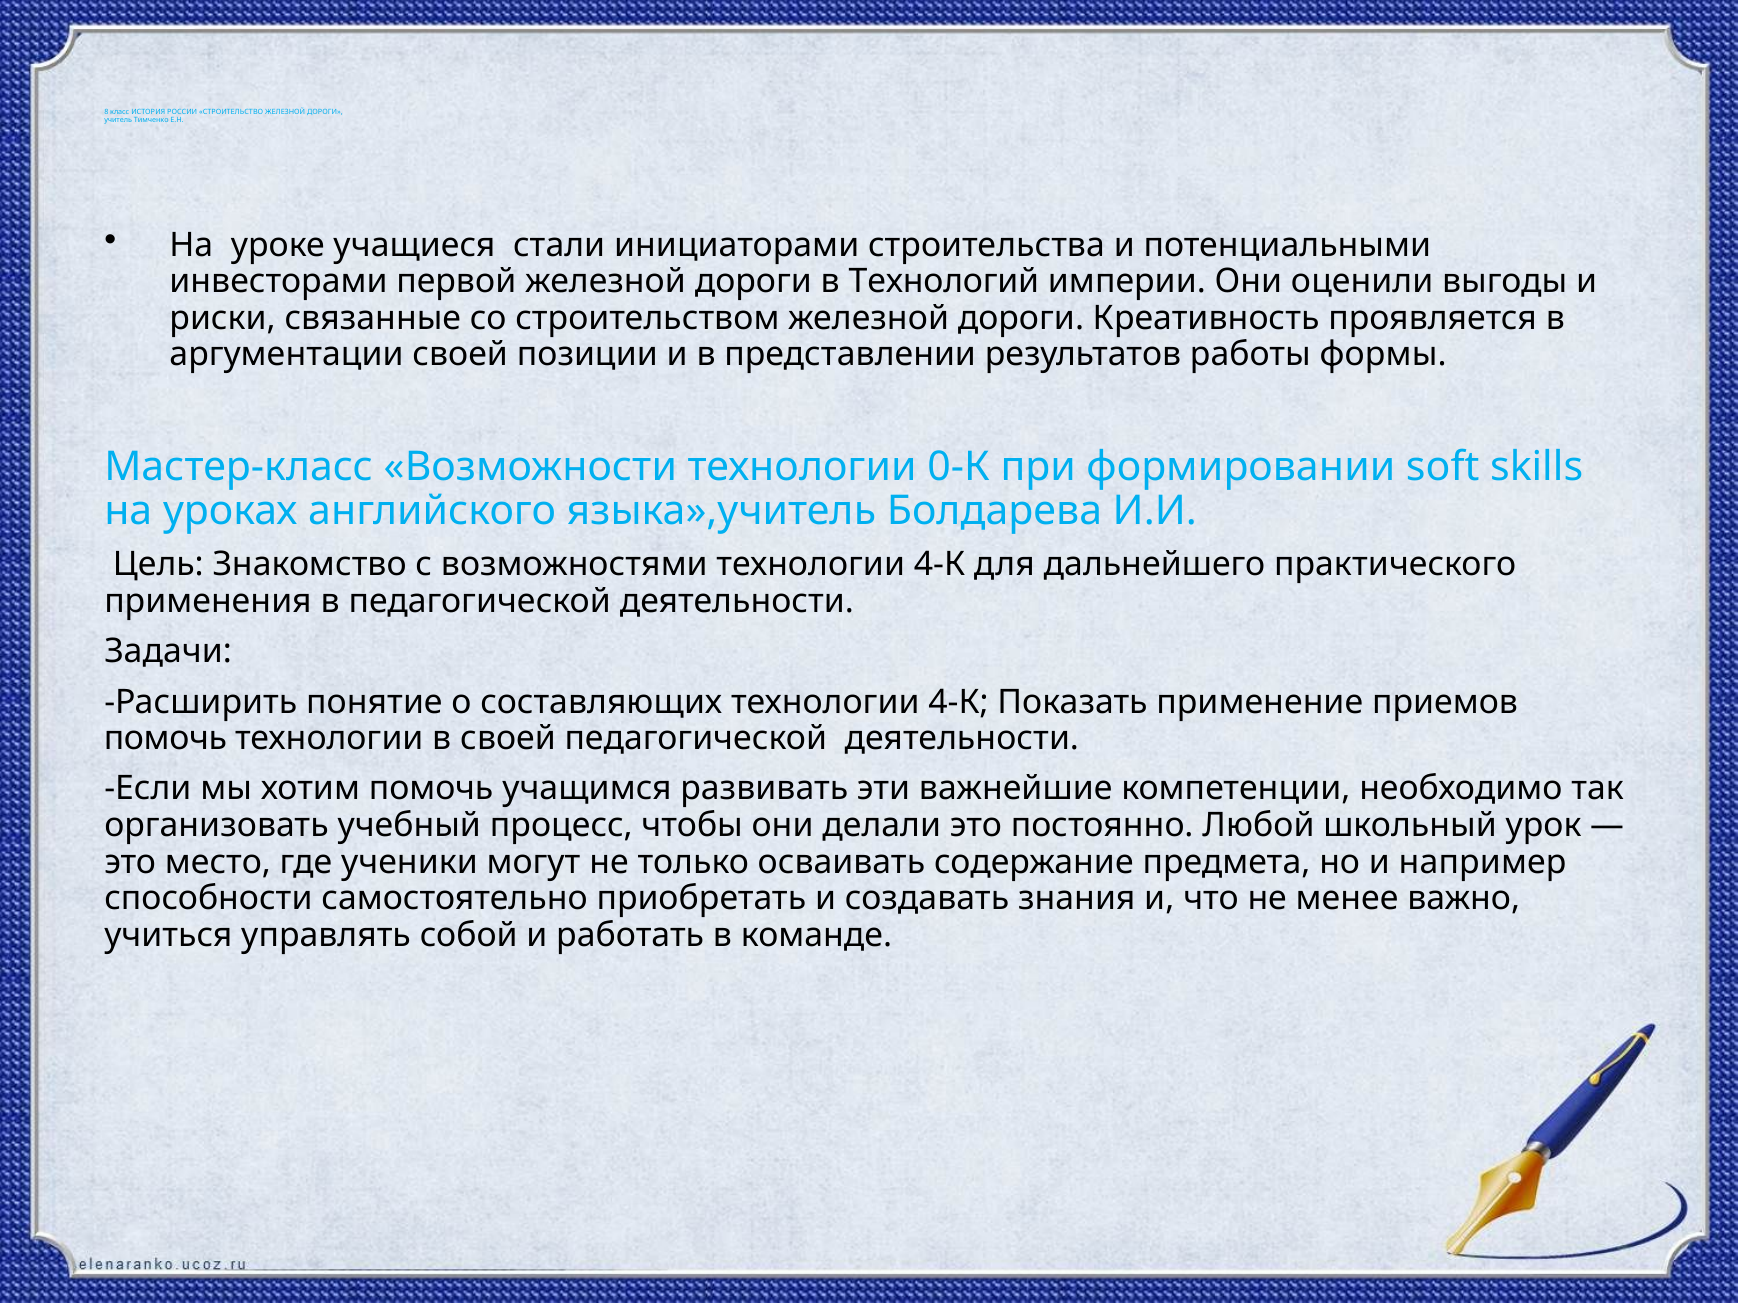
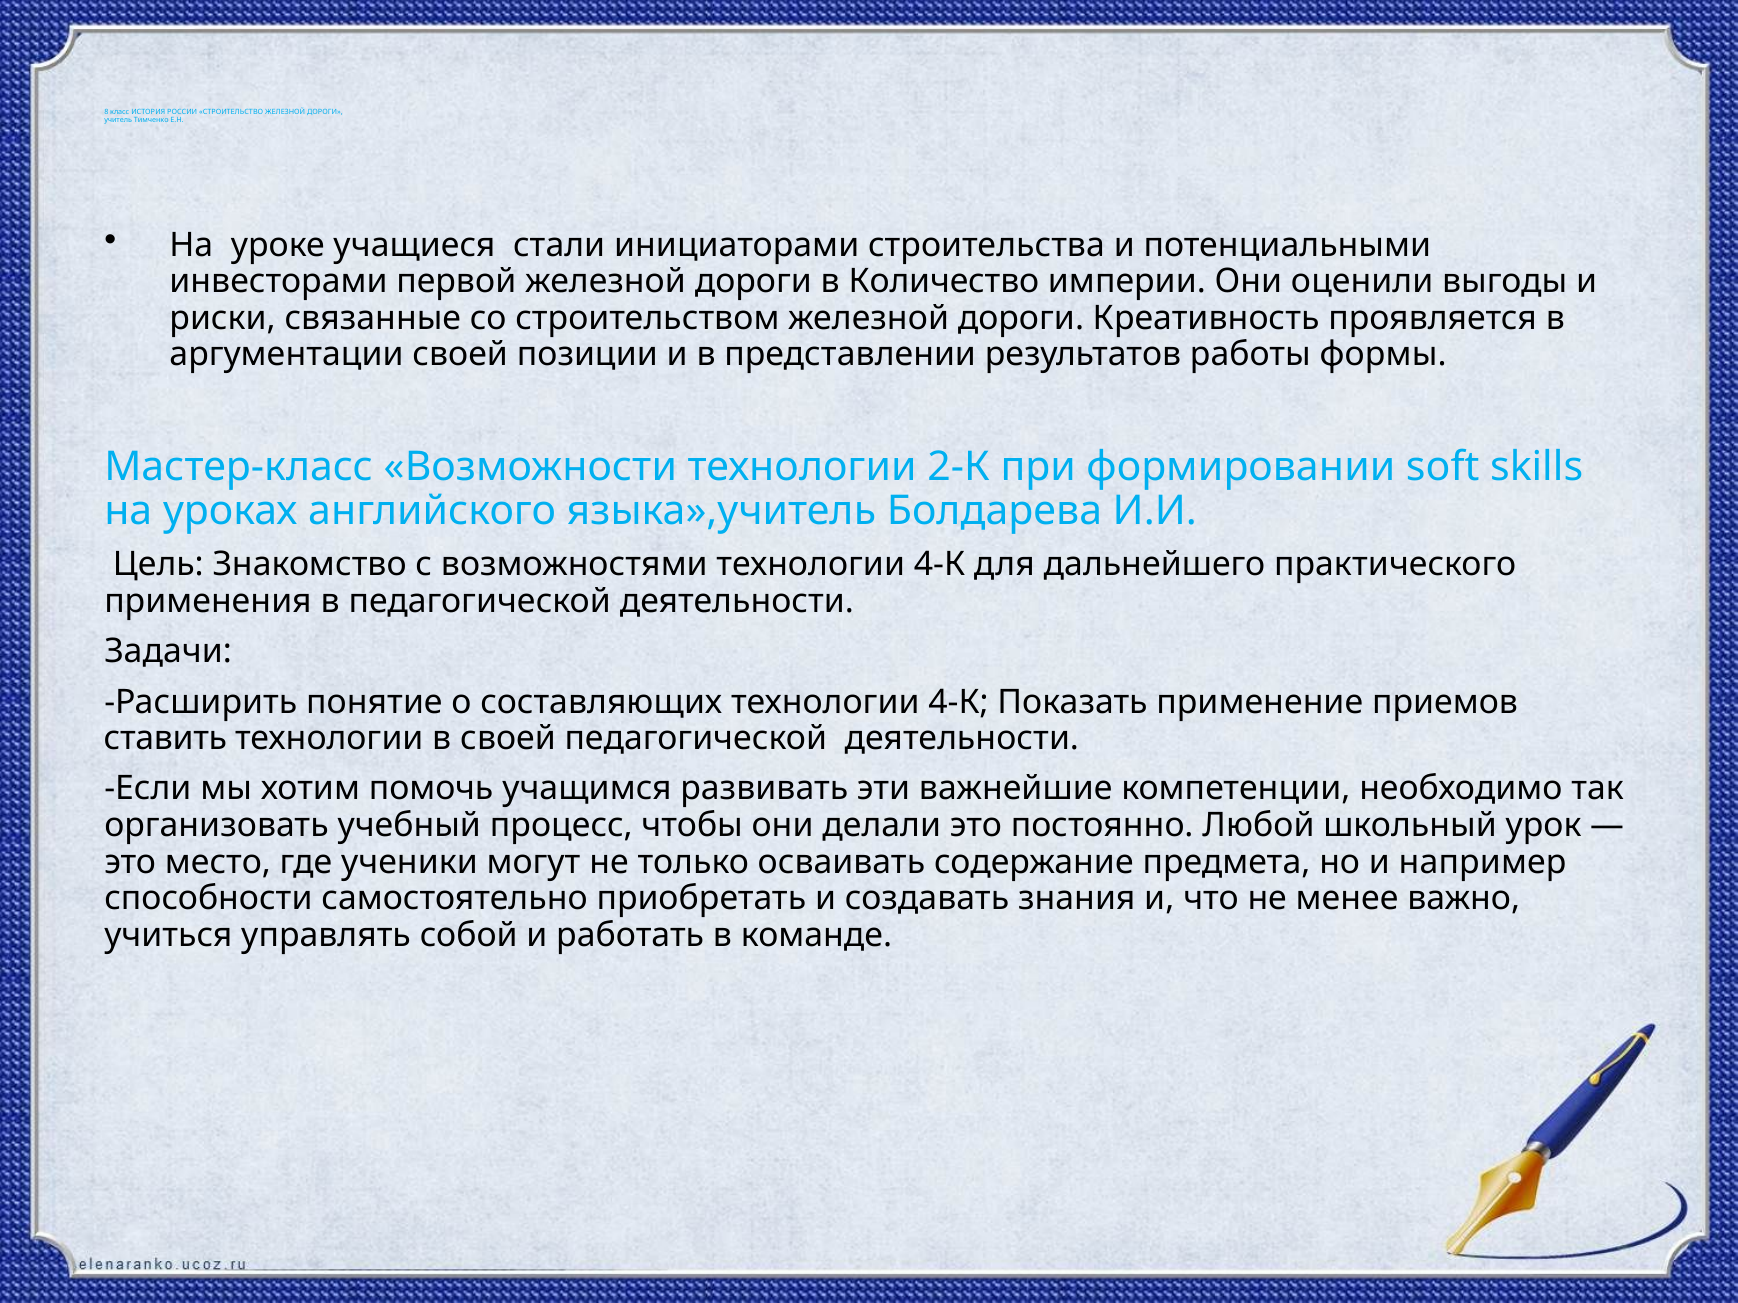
Технологий: Технологий -> Количество
0-К: 0-К -> 2-К
помочь at (165, 739): помочь -> ставить
